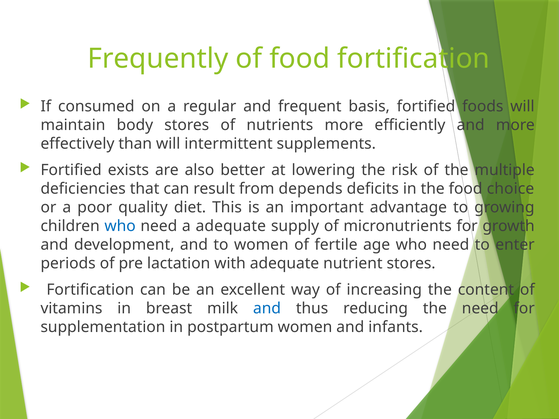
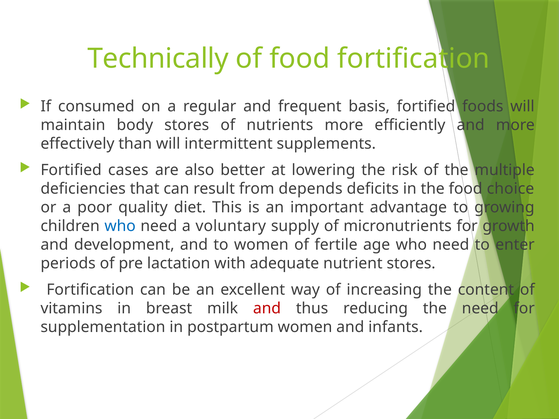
Frequently: Frequently -> Technically
exists: exists -> cases
a adequate: adequate -> voluntary
and at (267, 309) colour: blue -> red
